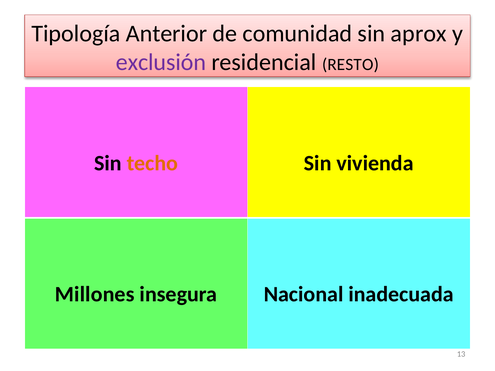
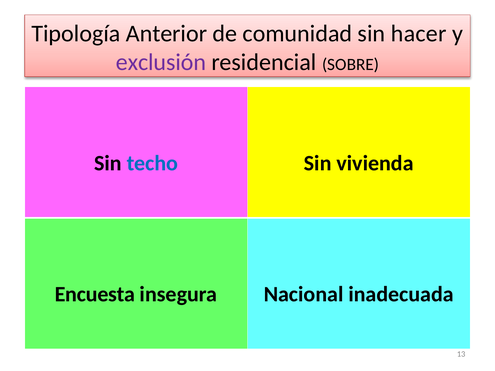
aprox: aprox -> hacer
RESTO: RESTO -> SOBRE
techo colour: orange -> blue
Millones: Millones -> Encuesta
